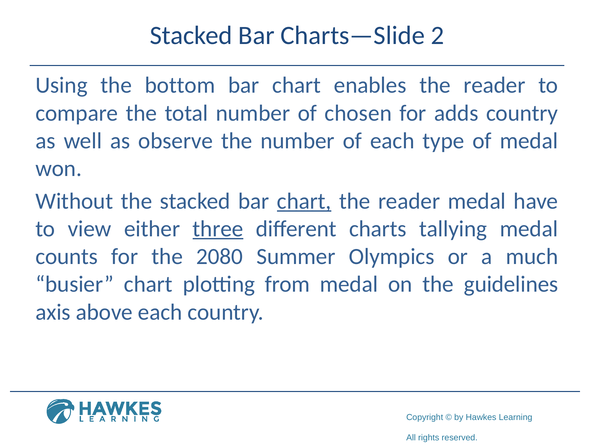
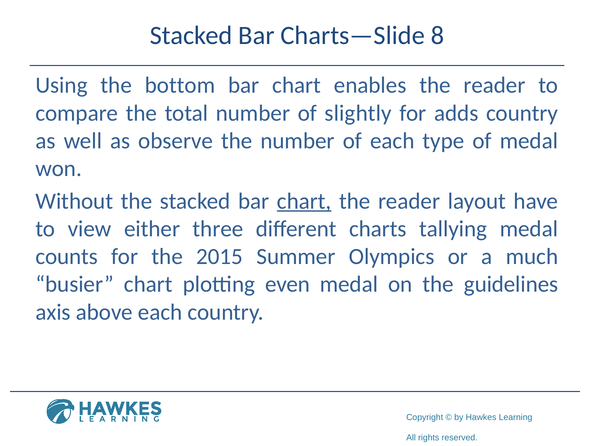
2: 2 -> 8
chosen: chosen -> slightly
reader medal: medal -> layout
three underline: present -> none
2080: 2080 -> 2015
from: from -> even
